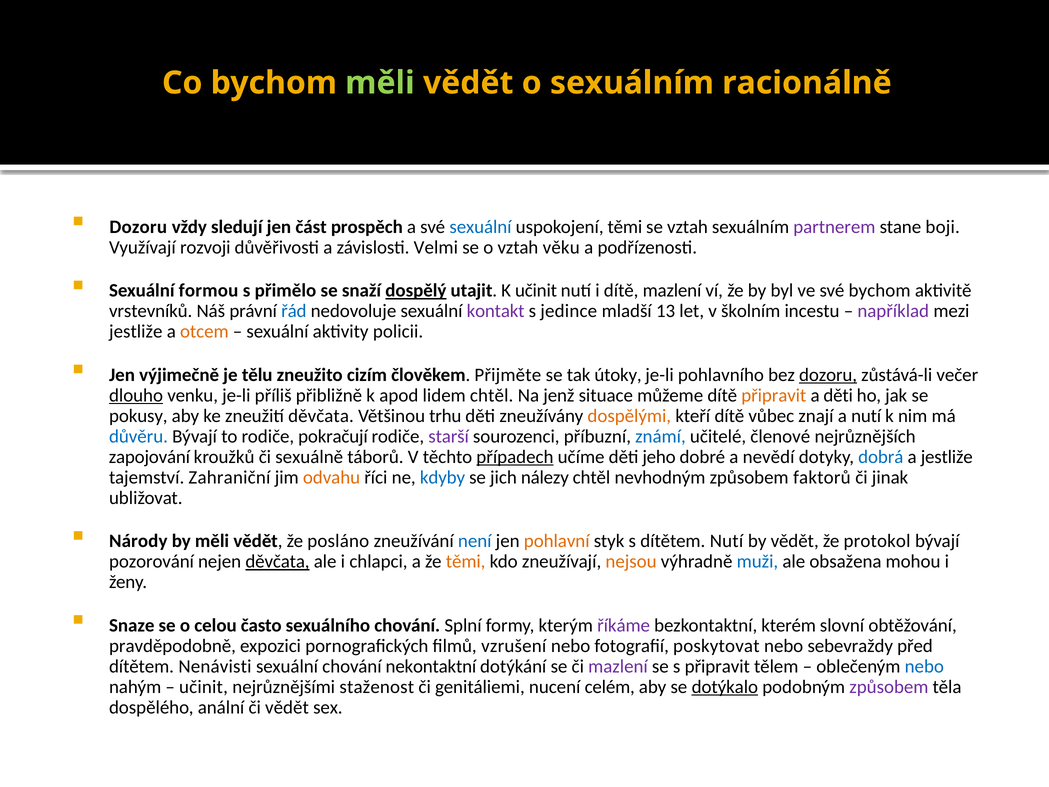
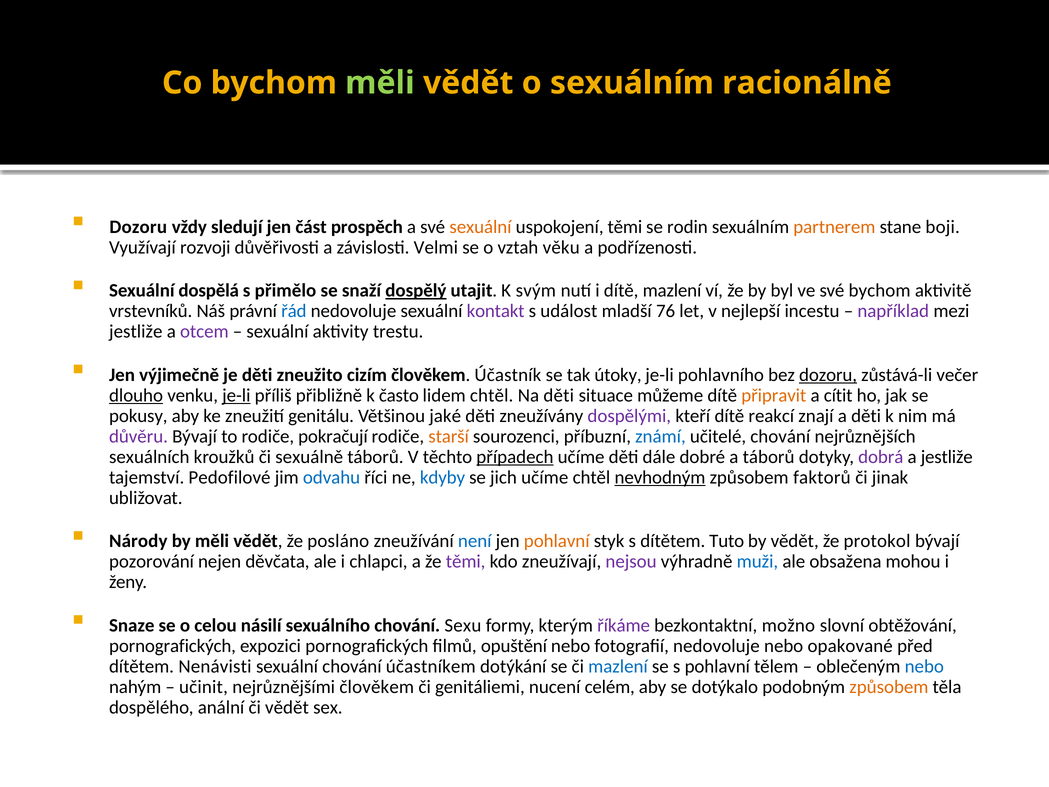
sexuální at (481, 227) colour: blue -> orange
se vztah: vztah -> rodin
partnerem colour: purple -> orange
formou: formou -> dospělá
K učinit: učinit -> svým
jedince: jedince -> událost
13: 13 -> 76
školním: školním -> nejlepší
otcem colour: orange -> purple
policii: policii -> trestu
je tělu: tělu -> děti
Přijměte: Přijměte -> Účastník
je-li at (236, 395) underline: none -> present
apod: apod -> často
Na jenž: jenž -> děti
a děti: děti -> cítit
zneužití děvčata: děvčata -> genitálu
trhu: trhu -> jaké
dospělými colour: orange -> purple
vůbec: vůbec -> reakcí
a nutí: nutí -> děti
důvěru colour: blue -> purple
starší colour: purple -> orange
učitelé členové: členové -> chování
zapojování: zapojování -> sexuálních
jeho: jeho -> dále
a nevědí: nevědí -> táborů
dobrá colour: blue -> purple
Zahraniční: Zahraniční -> Pedofilové
odvahu colour: orange -> blue
jich nálezy: nálezy -> učíme
nevhodným underline: none -> present
dítětem Nutí: Nutí -> Tuto
děvčata at (277, 561) underline: present -> none
těmi at (466, 561) colour: orange -> purple
nejsou colour: orange -> purple
často: často -> násilí
Splní: Splní -> Sexu
kterém: kterém -> možno
pravděpodobně at (172, 646): pravděpodobně -> pornografických
vzrušení: vzrušení -> opuštění
fotografií poskytovat: poskytovat -> nedovoluje
sebevraždy: sebevraždy -> opakované
nekontaktní: nekontaktní -> účastníkem
mazlení at (618, 666) colour: purple -> blue
s připravit: připravit -> pohlavní
nejrůznějšími staženost: staženost -> člověkem
dotýkalo underline: present -> none
způsobem at (889, 687) colour: purple -> orange
